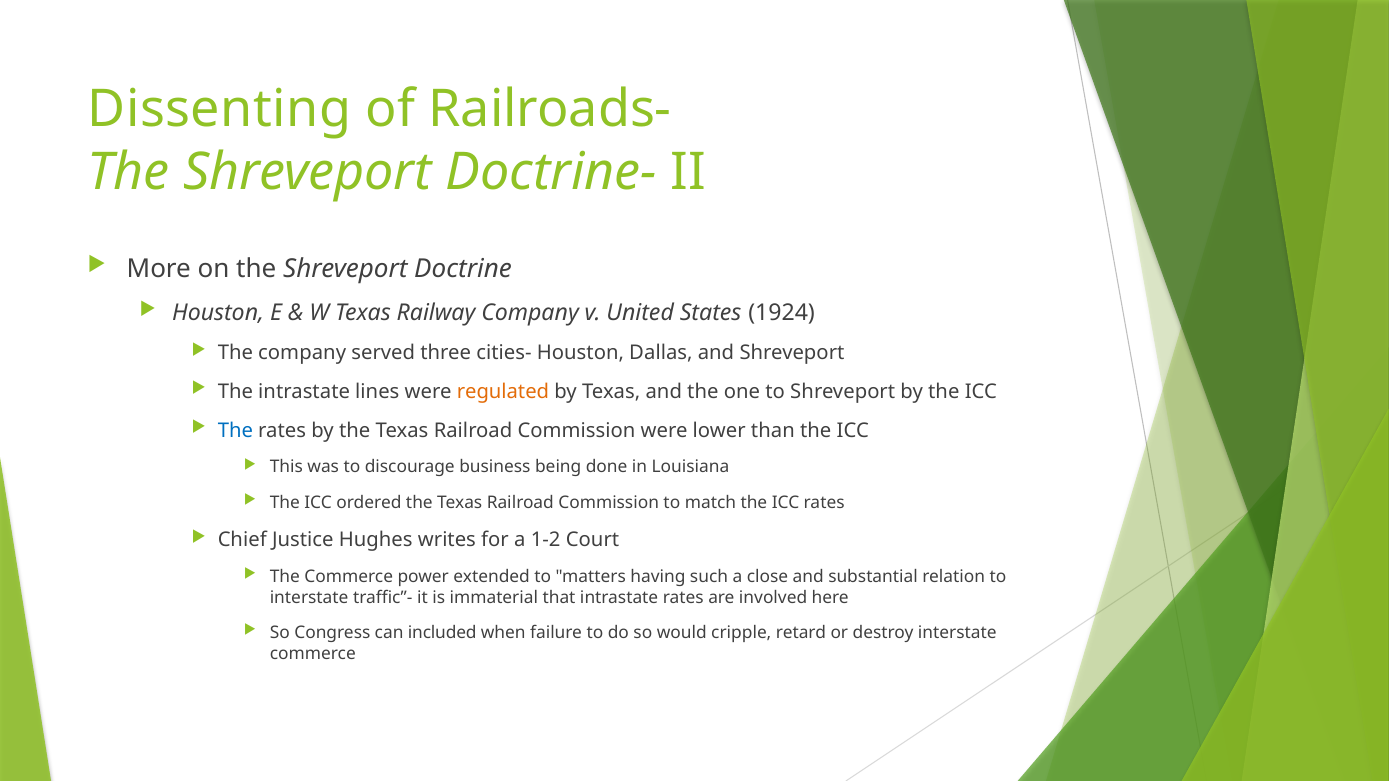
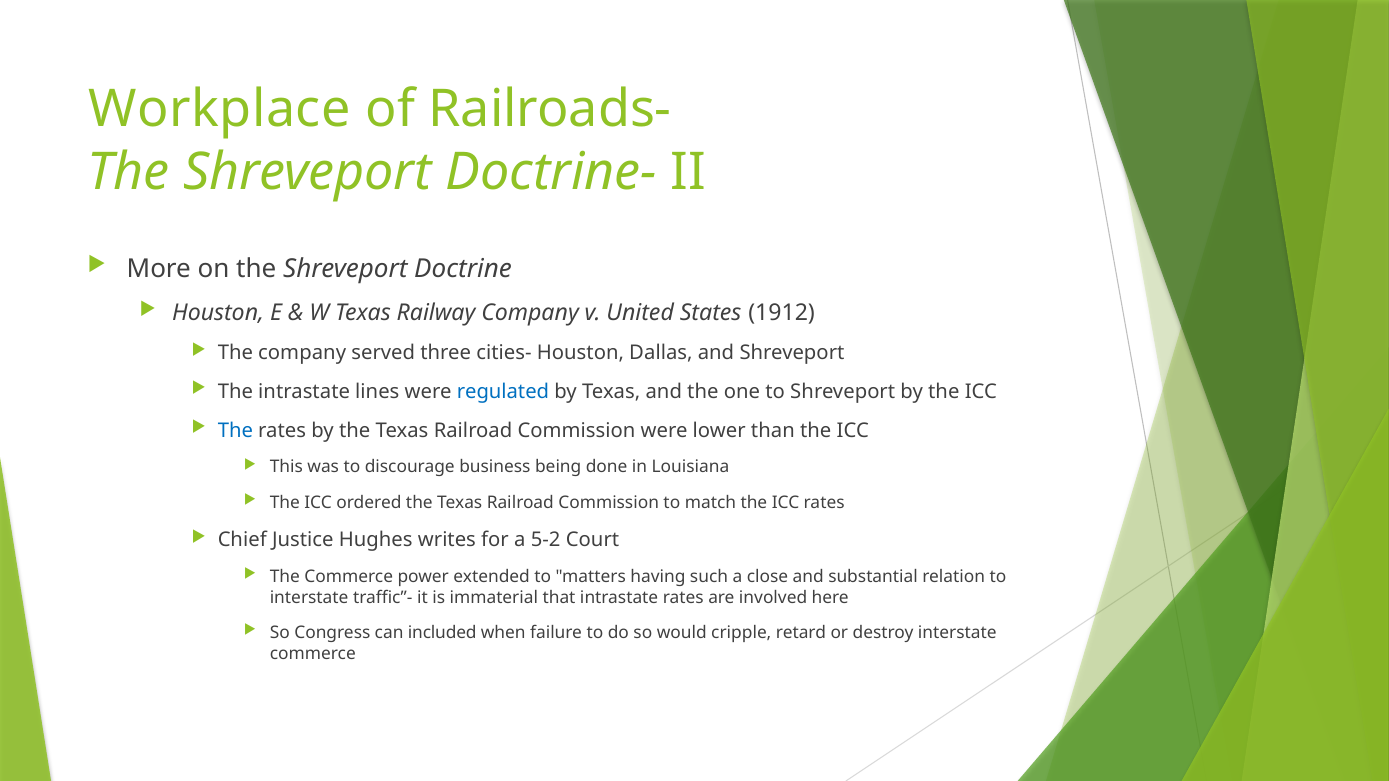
Dissenting: Dissenting -> Workplace
1924: 1924 -> 1912
regulated colour: orange -> blue
1-2: 1-2 -> 5-2
